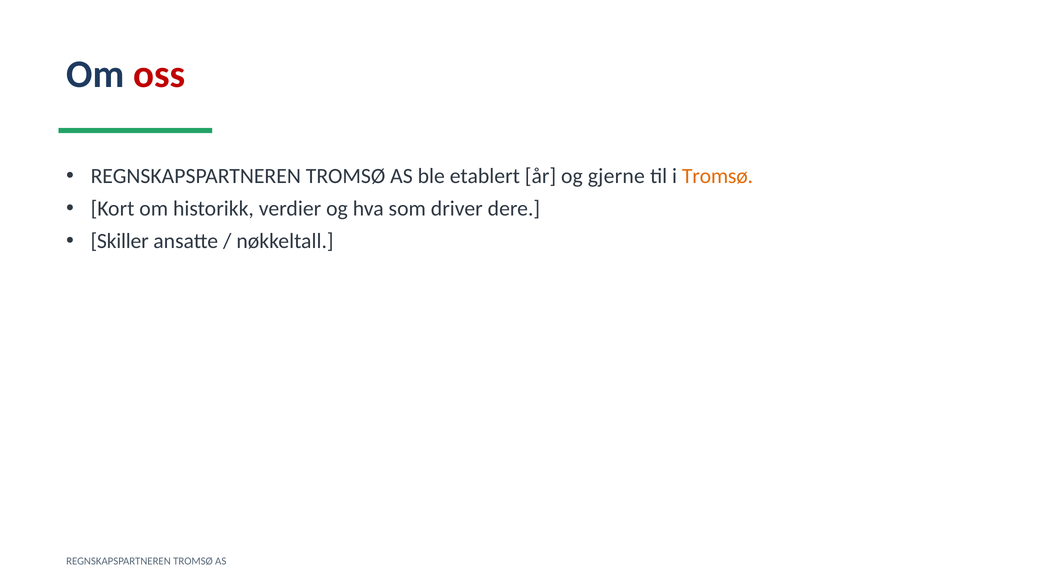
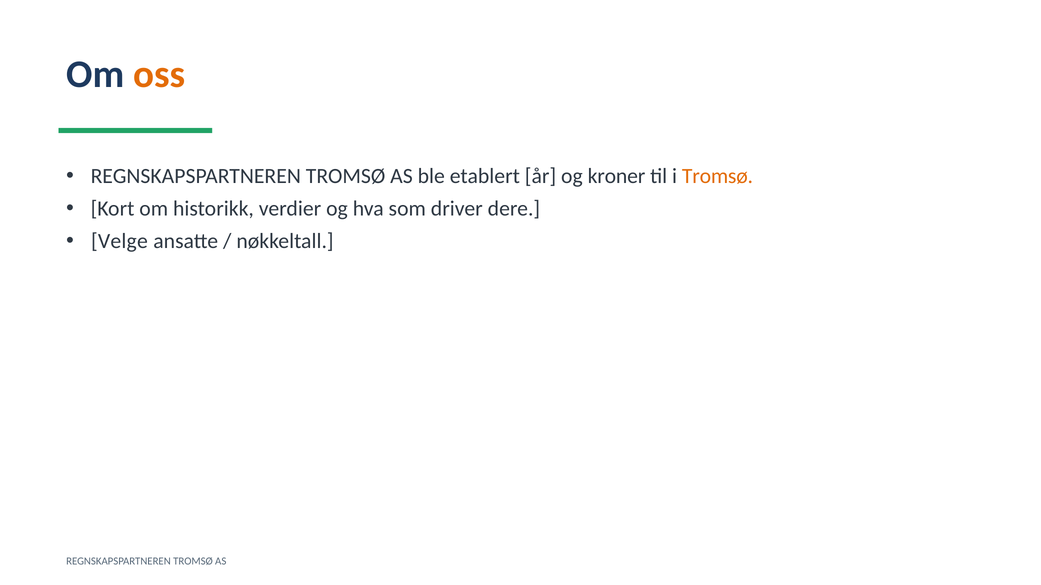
oss colour: red -> orange
gjerne: gjerne -> kroner
Skiller: Skiller -> Velge
